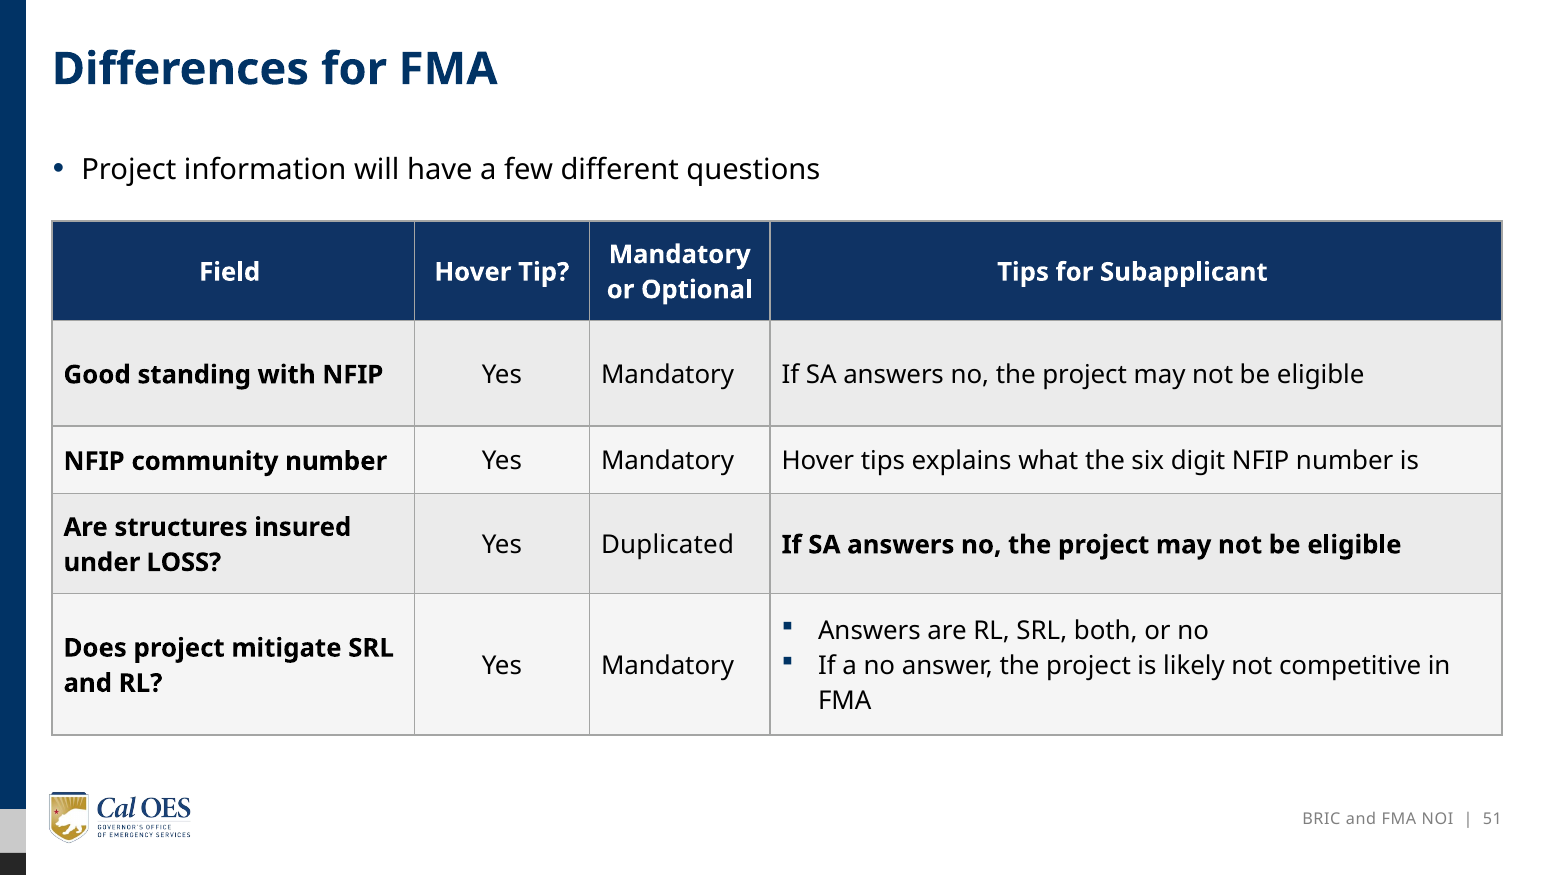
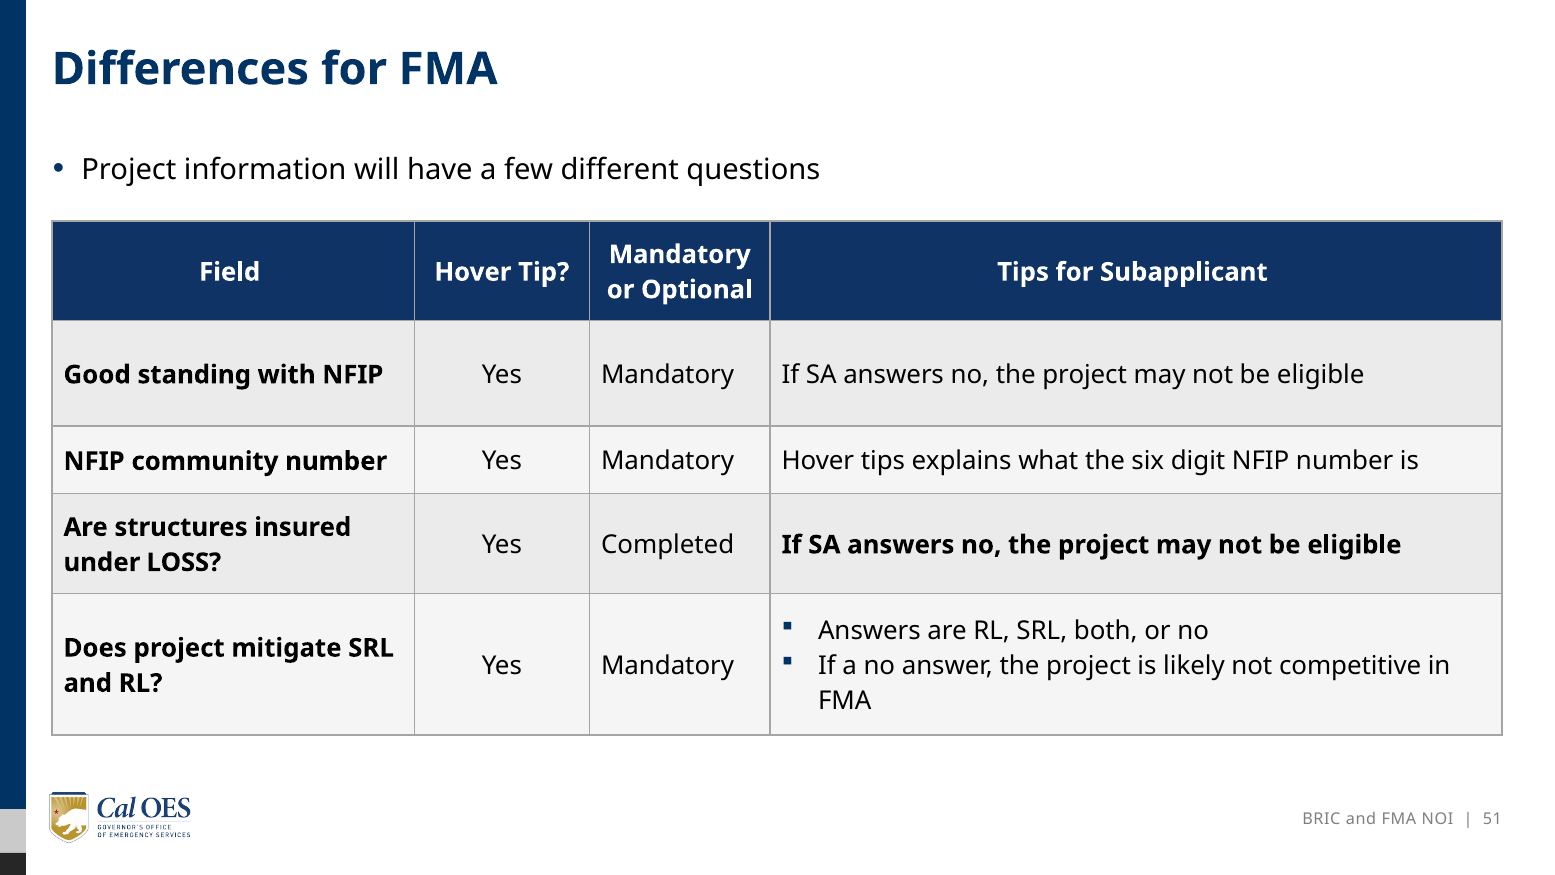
Duplicated: Duplicated -> Completed
